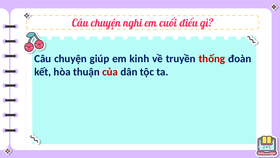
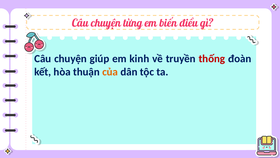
nghi: nghi -> từng
cuối: cuối -> biến
của colour: red -> orange
